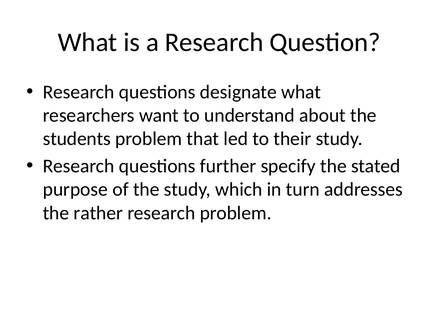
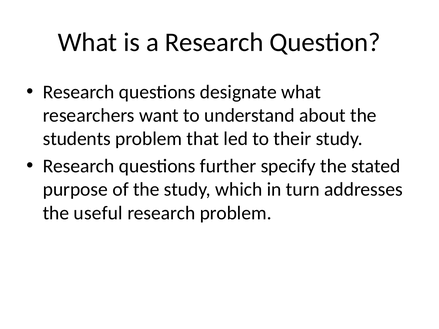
rather: rather -> useful
